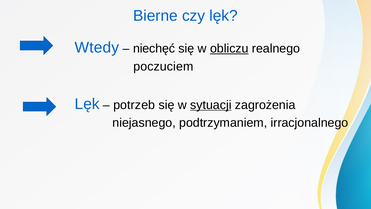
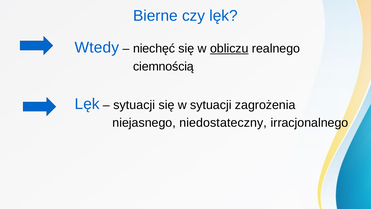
poczuciem: poczuciem -> ciemnością
potrzeb at (134, 105): potrzeb -> sytuacji
sytuacji at (211, 105) underline: present -> none
podtrzymaniem: podtrzymaniem -> niedostateczny
